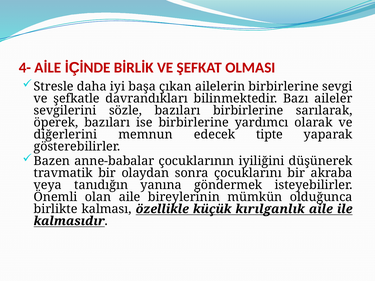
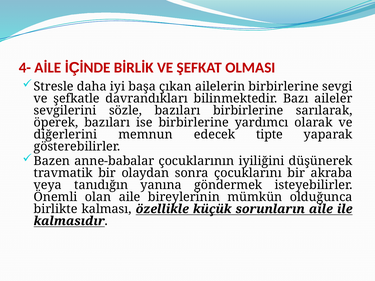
kırılganlık: kırılganlık -> sorunların
